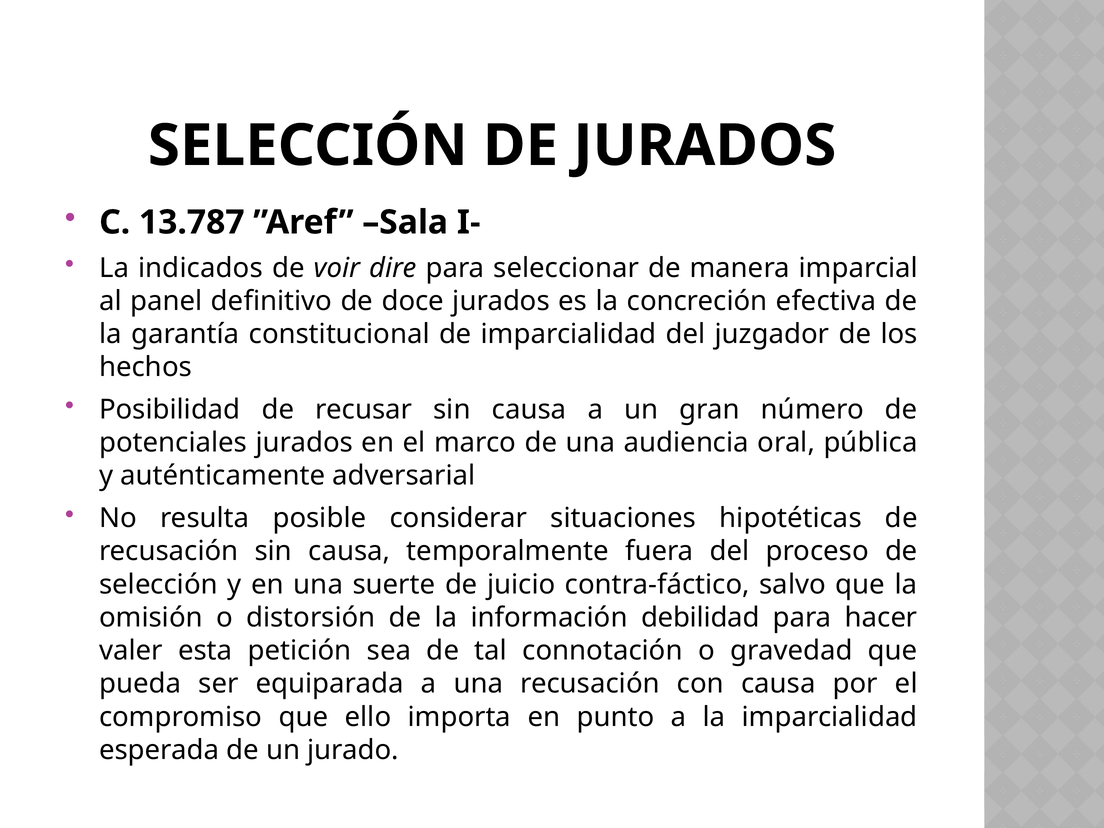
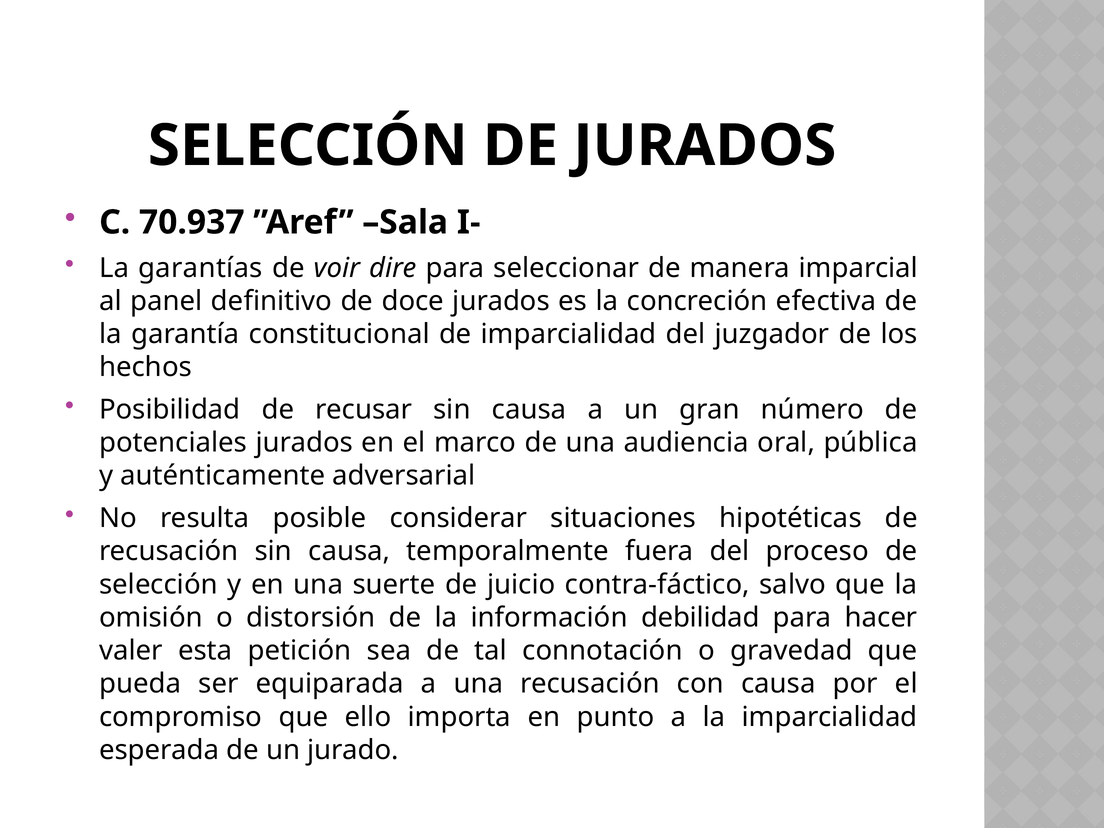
13.787: 13.787 -> 70.937
indicados: indicados -> garantías
